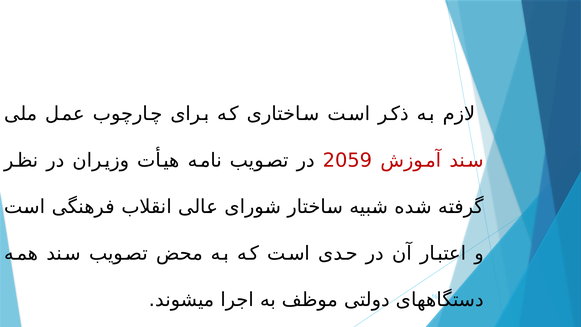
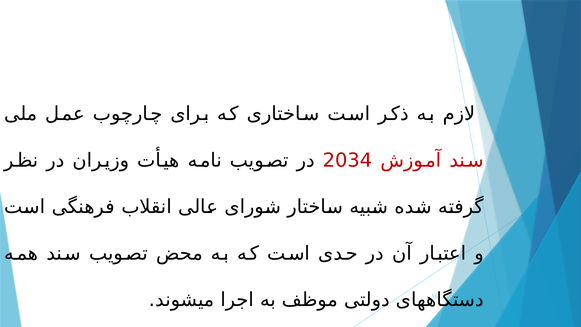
2059: 2059 -> 2034
